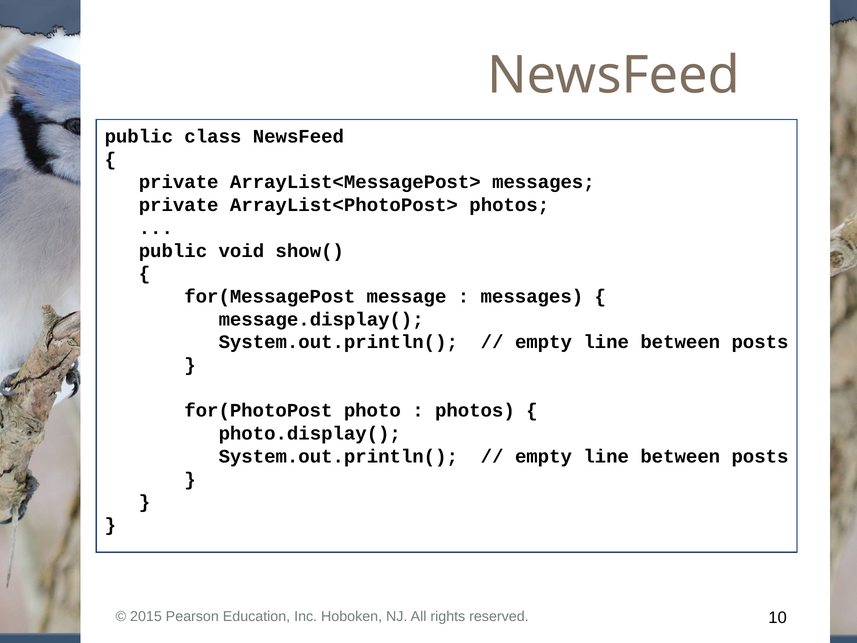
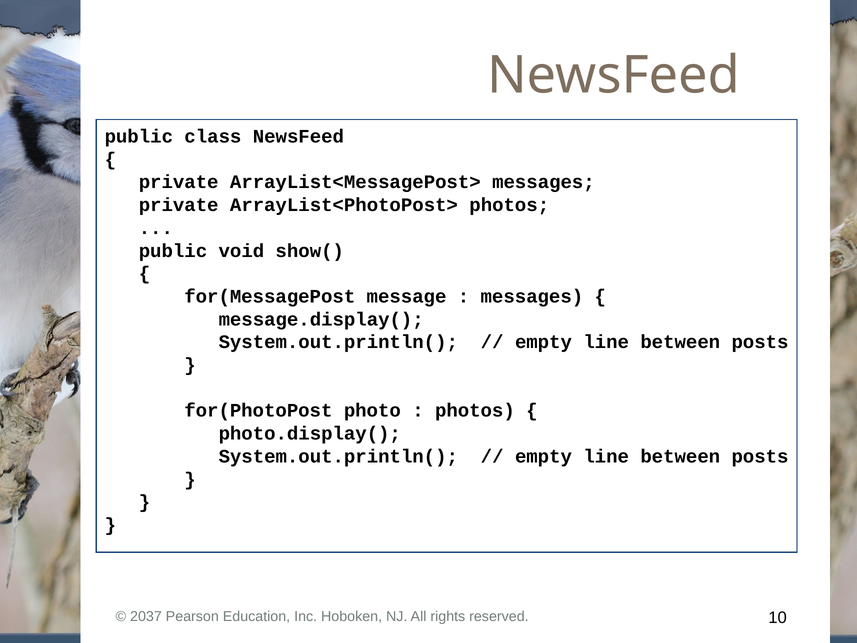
2015: 2015 -> 2037
